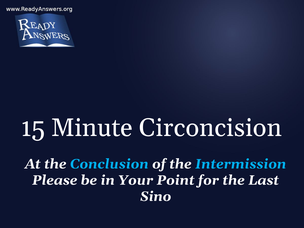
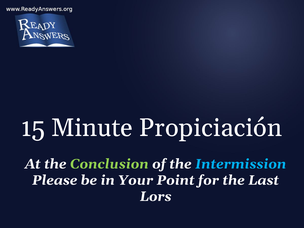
Circoncision: Circoncision -> Propiciación
Conclusion colour: light blue -> light green
Sino: Sino -> Lors
